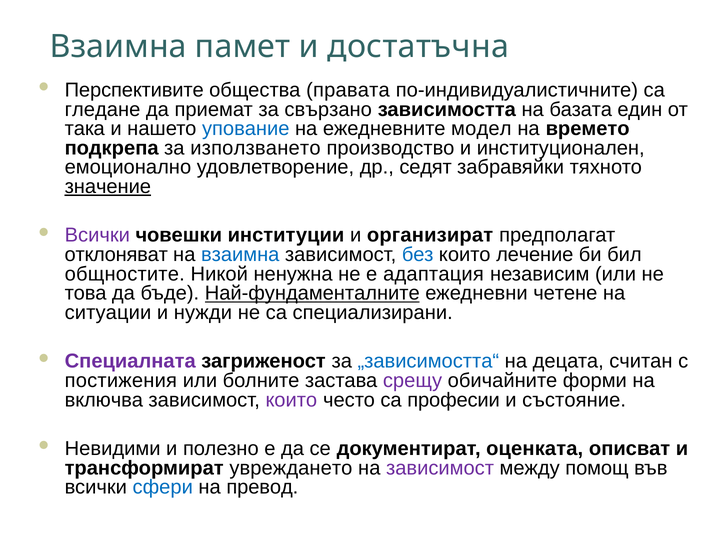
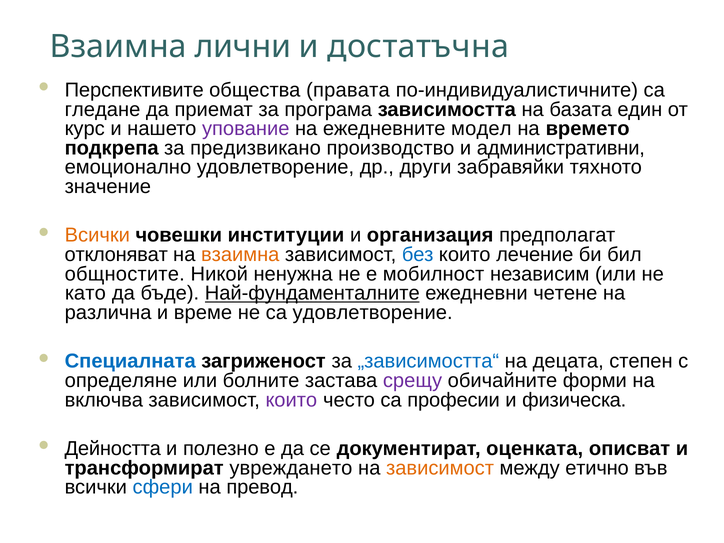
памет: памет -> лични
свързано: свързано -> програма
така: така -> курс
упование colour: blue -> purple
използването: използването -> предизвикано
институционален: институционален -> административни
седят: седят -> други
значение underline: present -> none
Всички at (97, 235) colour: purple -> orange
организират: организират -> организация
взаимна at (240, 255) colour: blue -> orange
адаптация: адаптация -> мобилност
това: това -> като
ситуации: ситуации -> различна
нужди: нужди -> време
са специализирани: специализирани -> удовлетворение
Специалната colour: purple -> blue
считан: считан -> степен
постижения: постижения -> определяне
състояние: състояние -> физическа
Невидими: Невидими -> Дейността
зависимост at (440, 468) colour: purple -> orange
помощ: помощ -> етично
